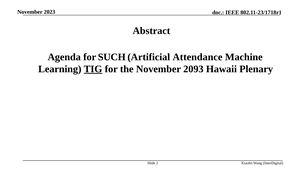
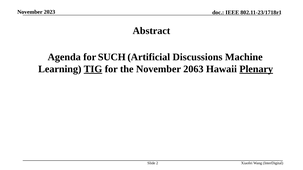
Attendance: Attendance -> Discussions
2093: 2093 -> 2063
Plenary underline: none -> present
